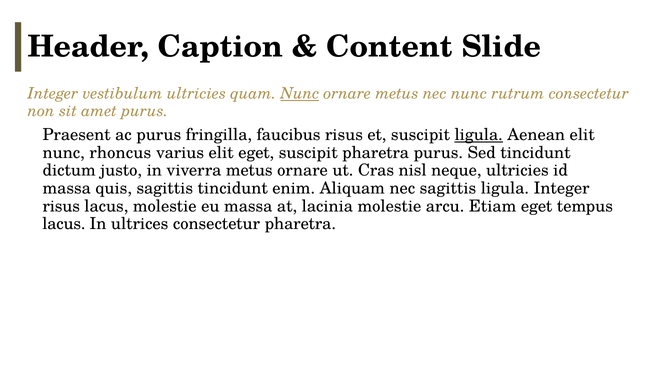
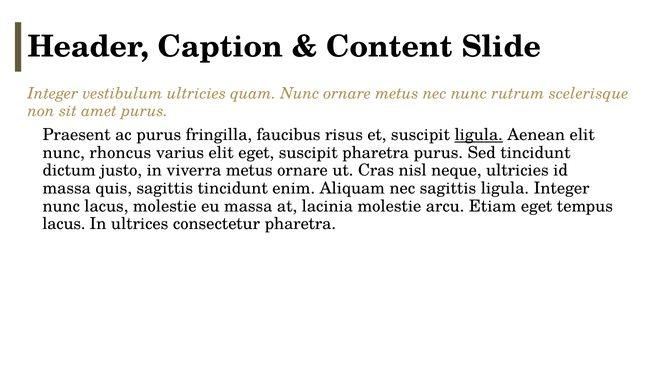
Nunc at (300, 94) underline: present -> none
rutrum consectetur: consectetur -> scelerisque
risus at (61, 206): risus -> nunc
